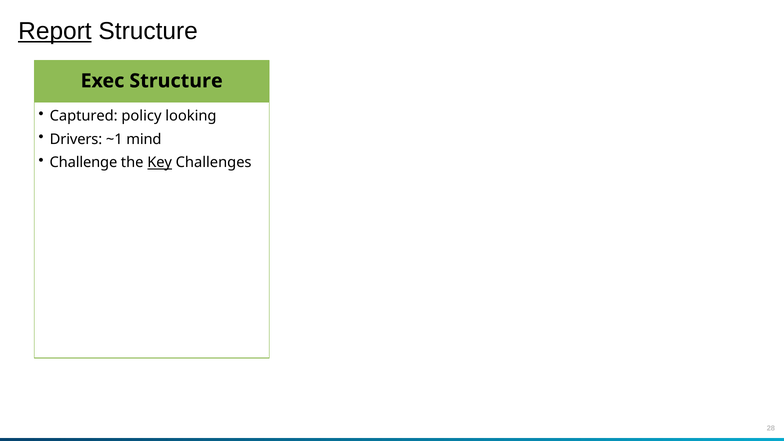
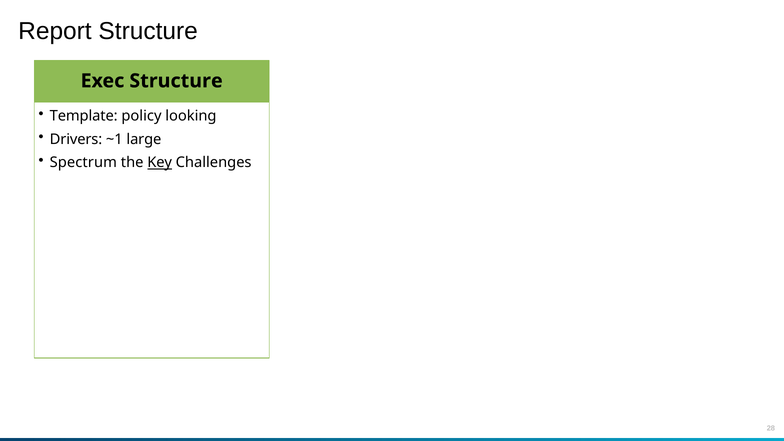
Report underline: present -> none
Captured: Captured -> Template
mind: mind -> large
Challenge: Challenge -> Spectrum
